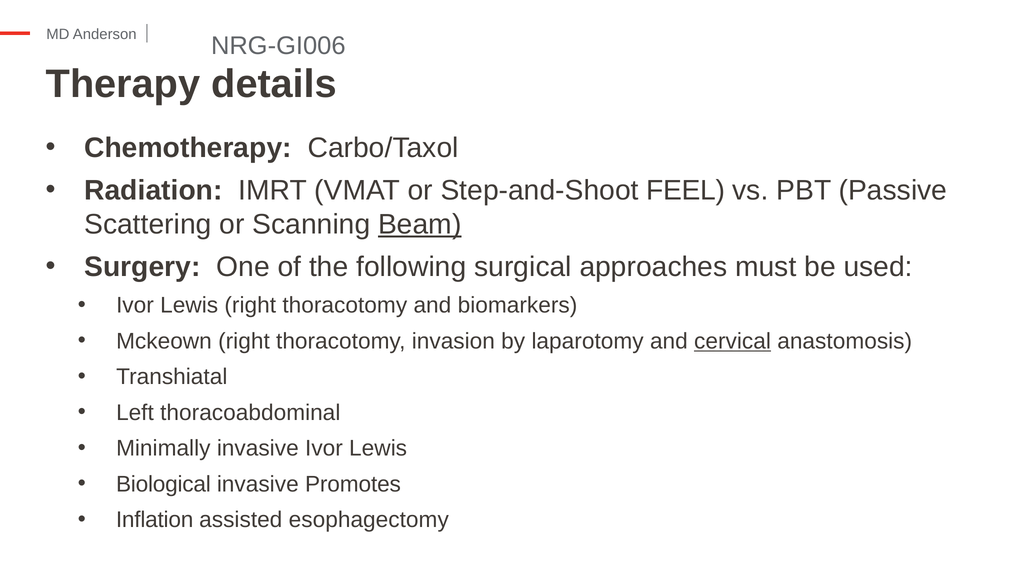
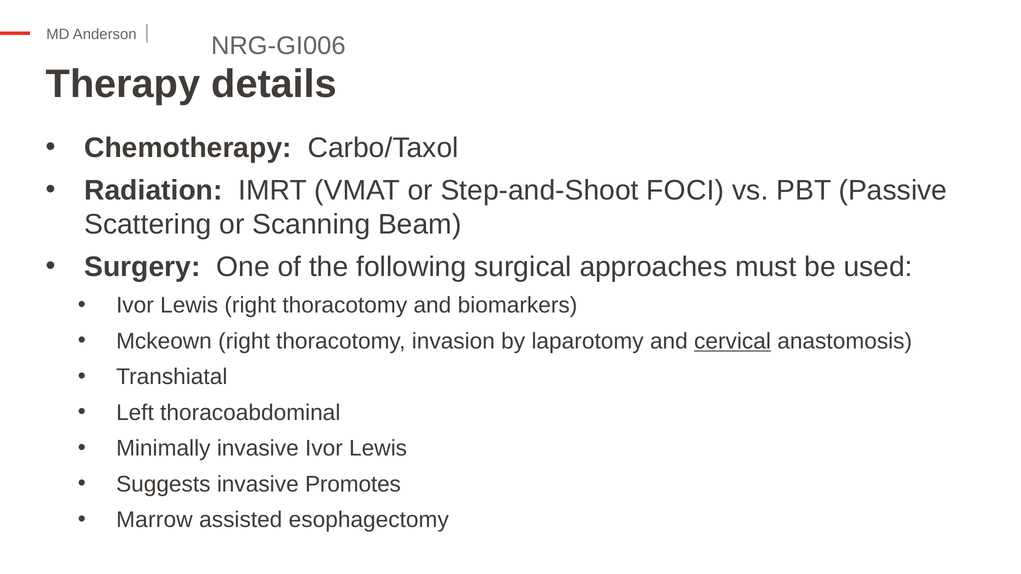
FEEL: FEEL -> FOCI
Beam underline: present -> none
Biological: Biological -> Suggests
Inflation: Inflation -> Marrow
